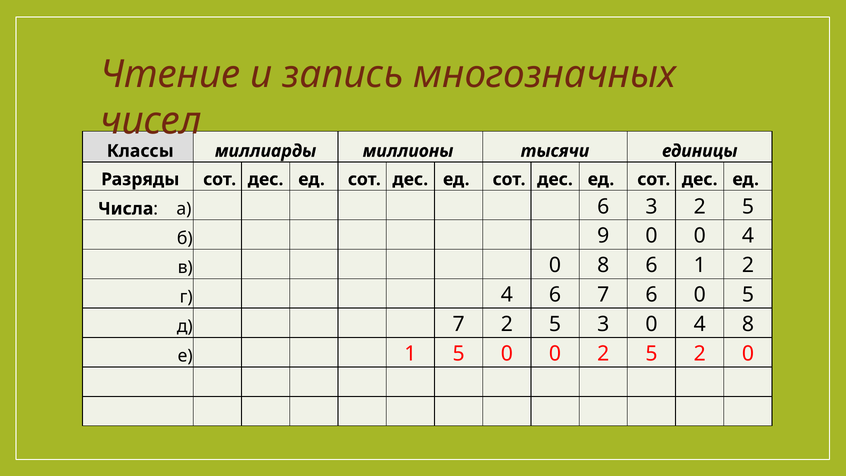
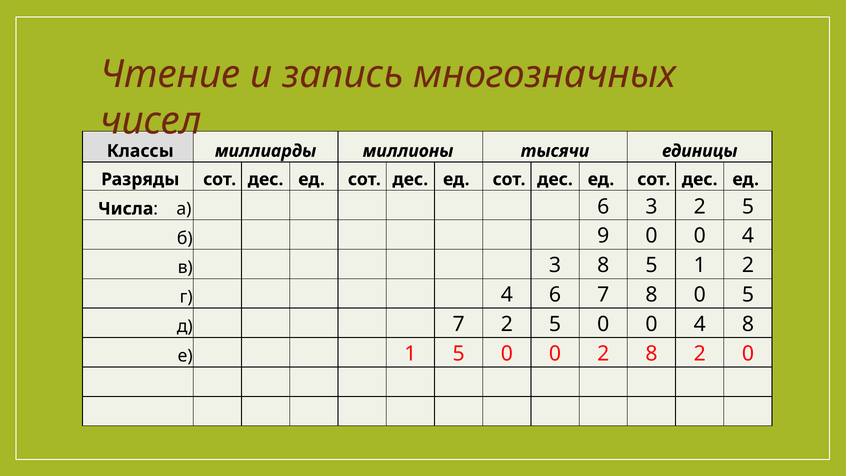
0 at (555, 265): 0 -> 3
8 6: 6 -> 5
7 6: 6 -> 8
2 5 3: 3 -> 0
0 2 5: 5 -> 8
